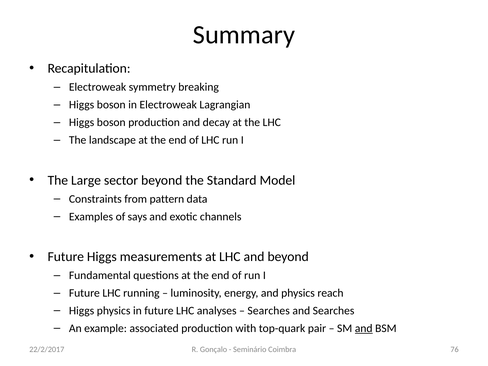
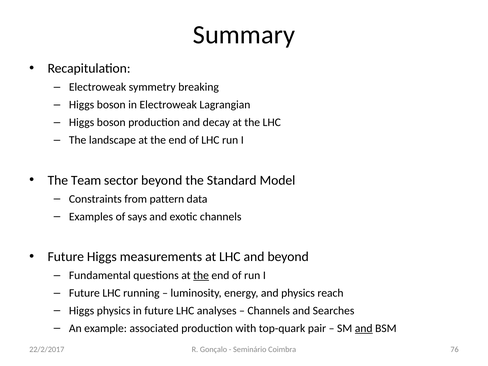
Large: Large -> Team
the at (201, 275) underline: none -> present
Searches at (269, 311): Searches -> Channels
